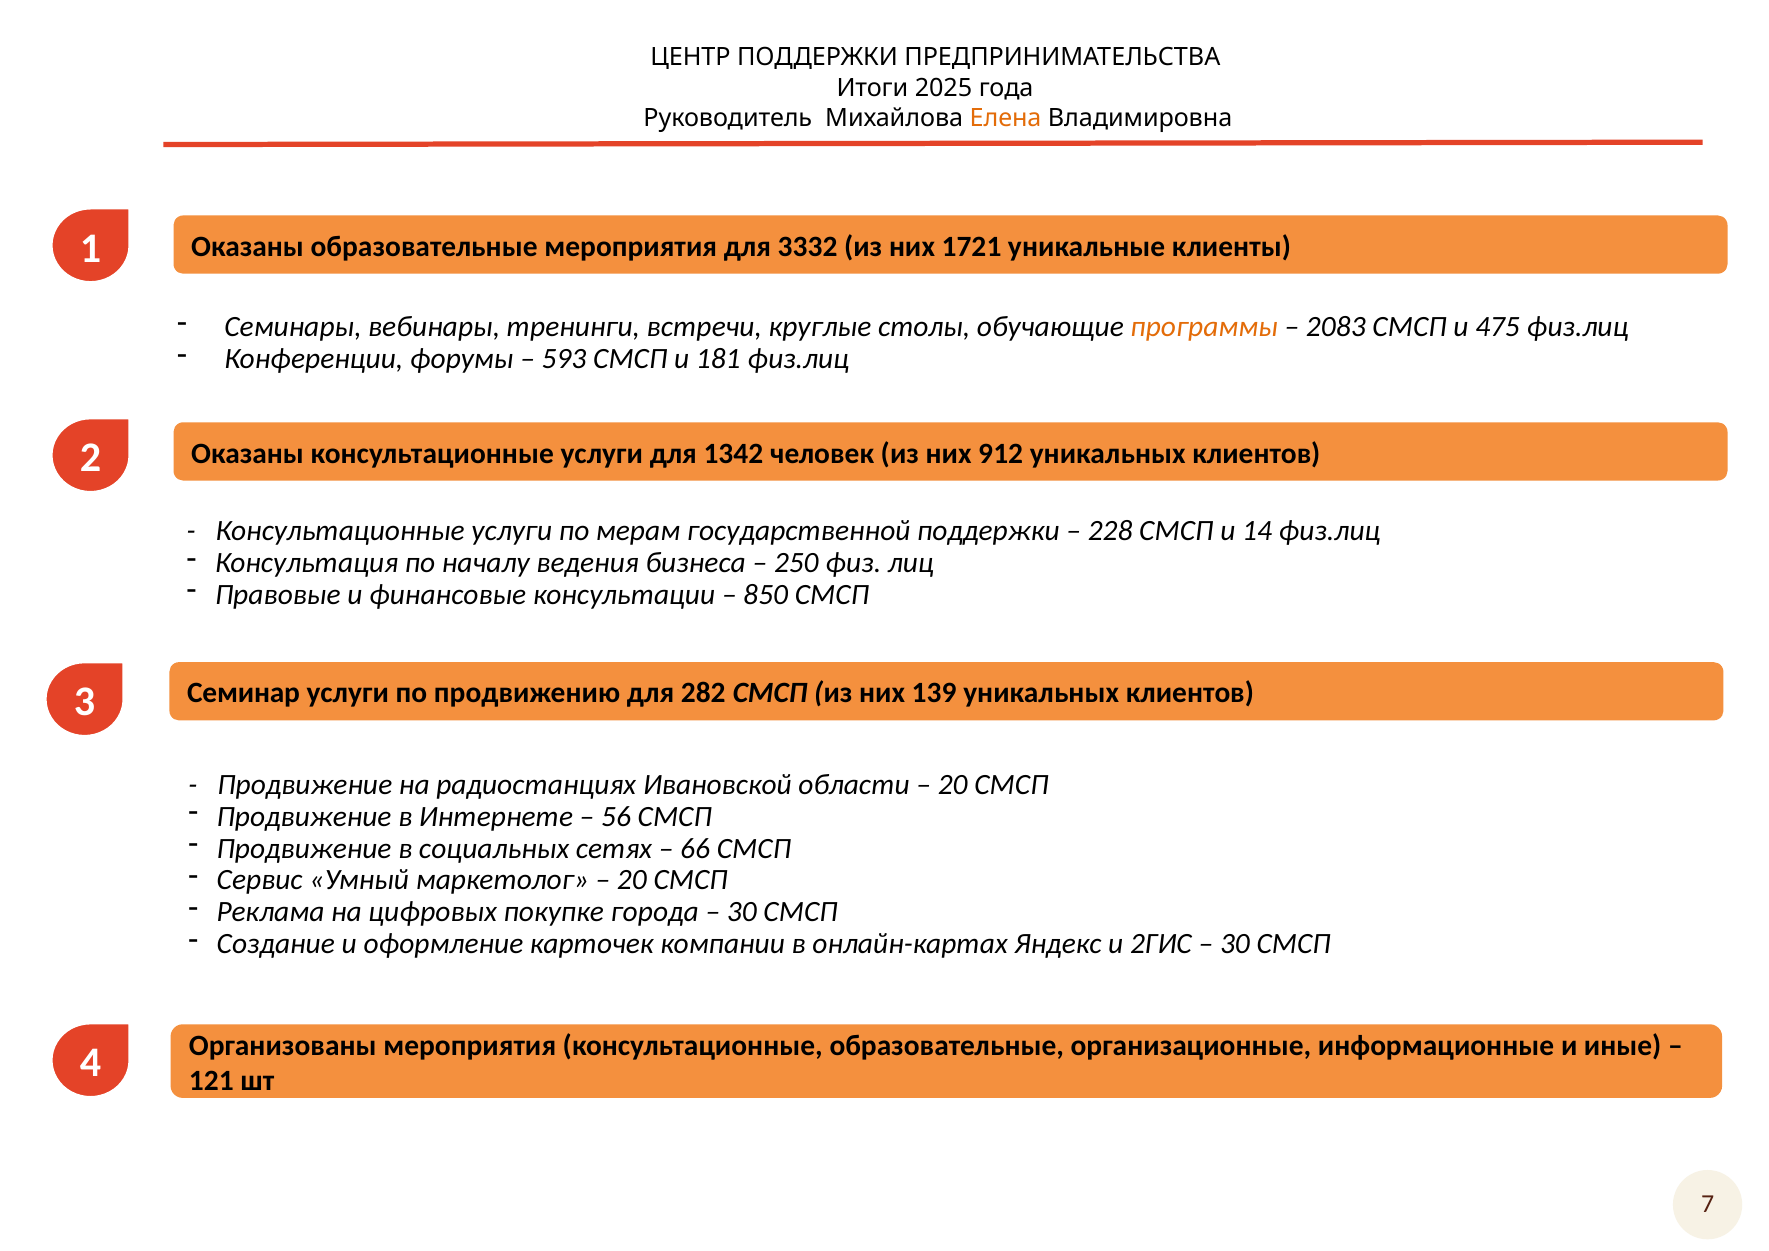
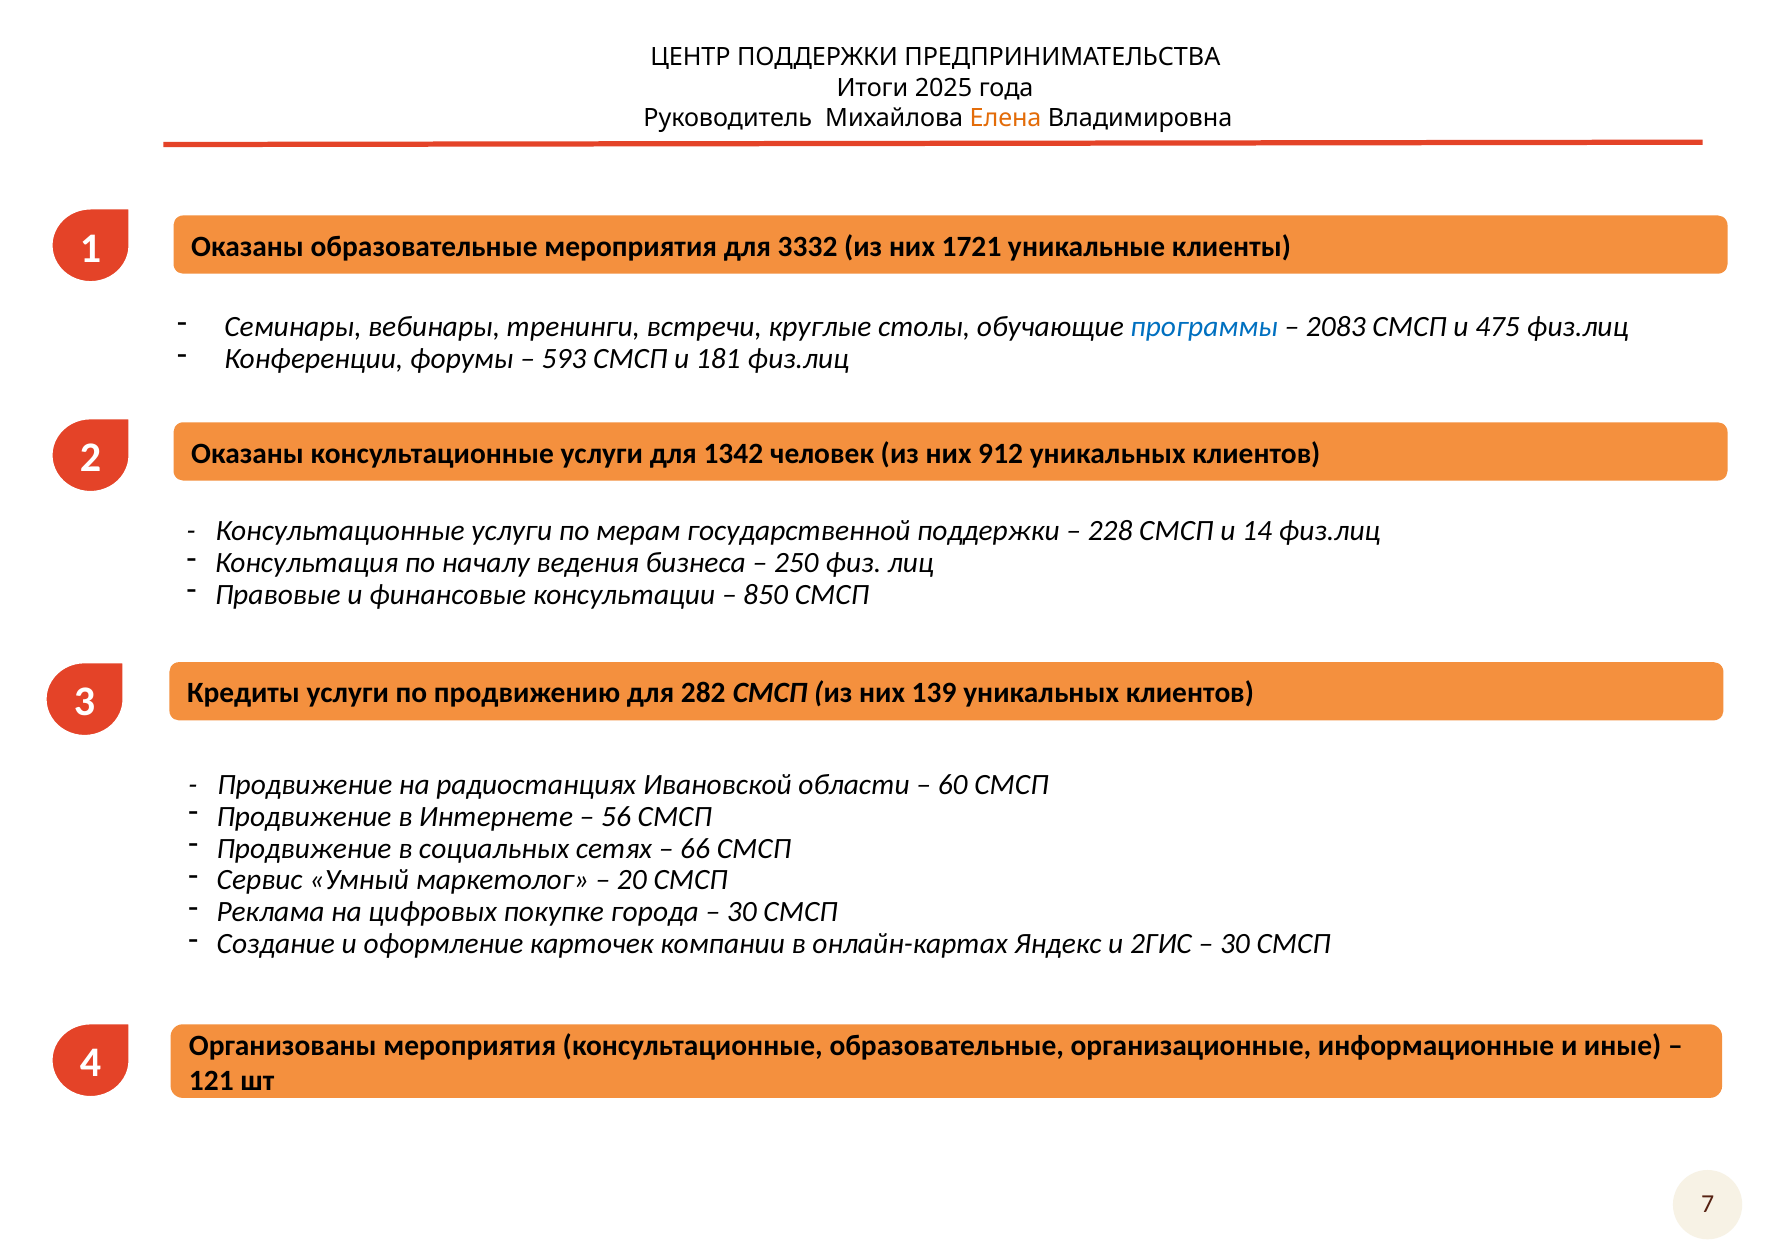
программы colour: orange -> blue
Семинар: Семинар -> Кредиты
20 at (953, 785): 20 -> 60
